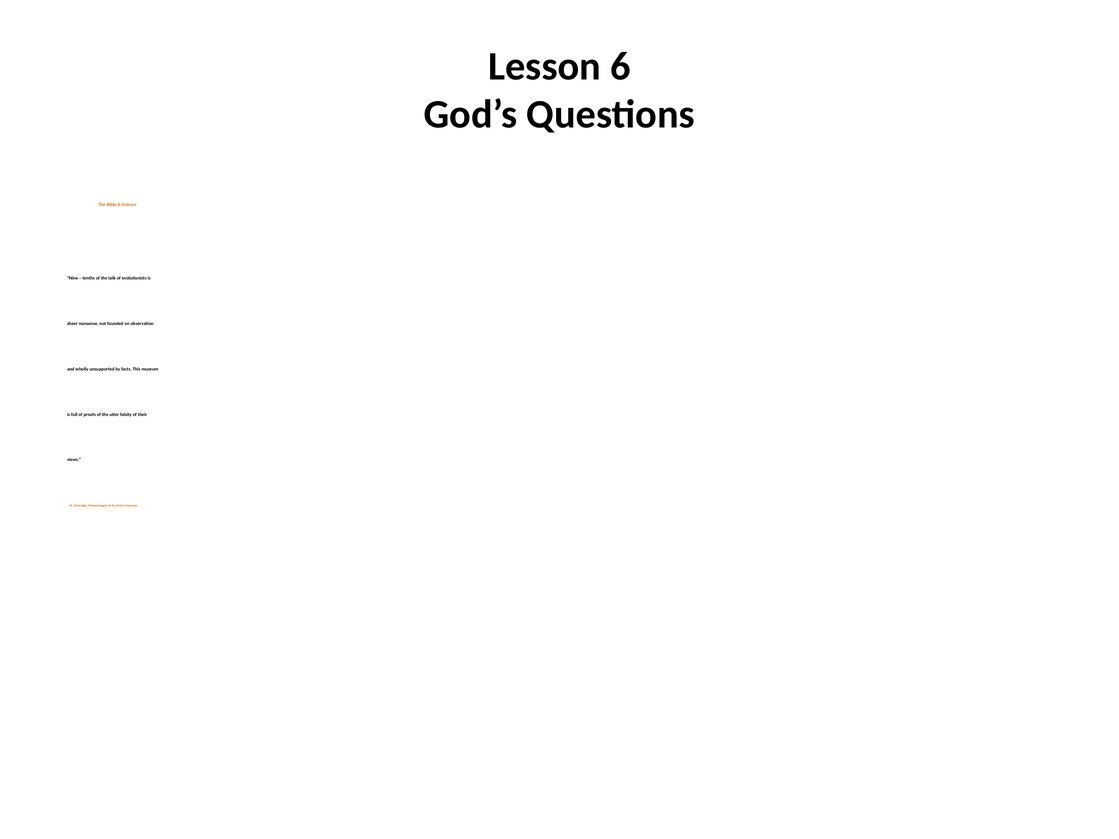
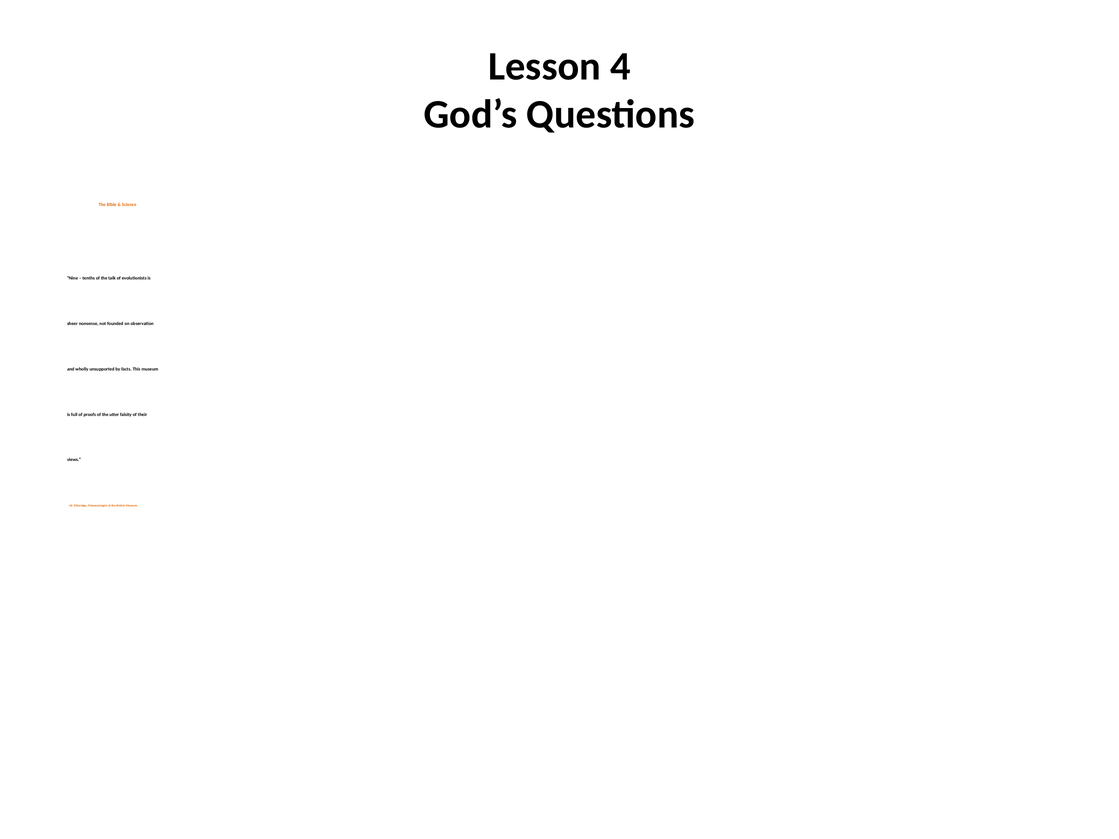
6: 6 -> 4
